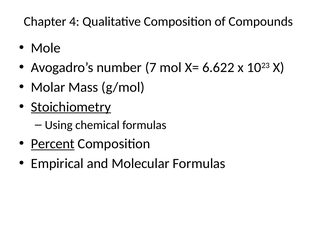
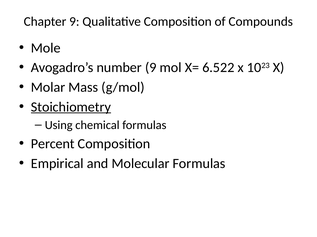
Chapter 4: 4 -> 9
number 7: 7 -> 9
6.622: 6.622 -> 6.522
Percent underline: present -> none
